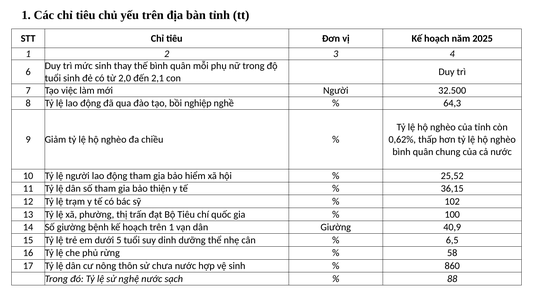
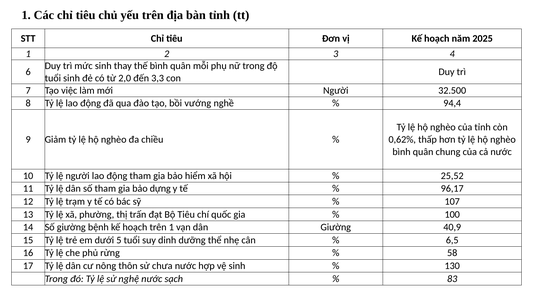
2,1: 2,1 -> 3,3
nghiệp: nghiệp -> vướng
64,3: 64,3 -> 94,4
thiện: thiện -> dựng
36,15: 36,15 -> 96,17
102: 102 -> 107
860: 860 -> 130
88: 88 -> 83
